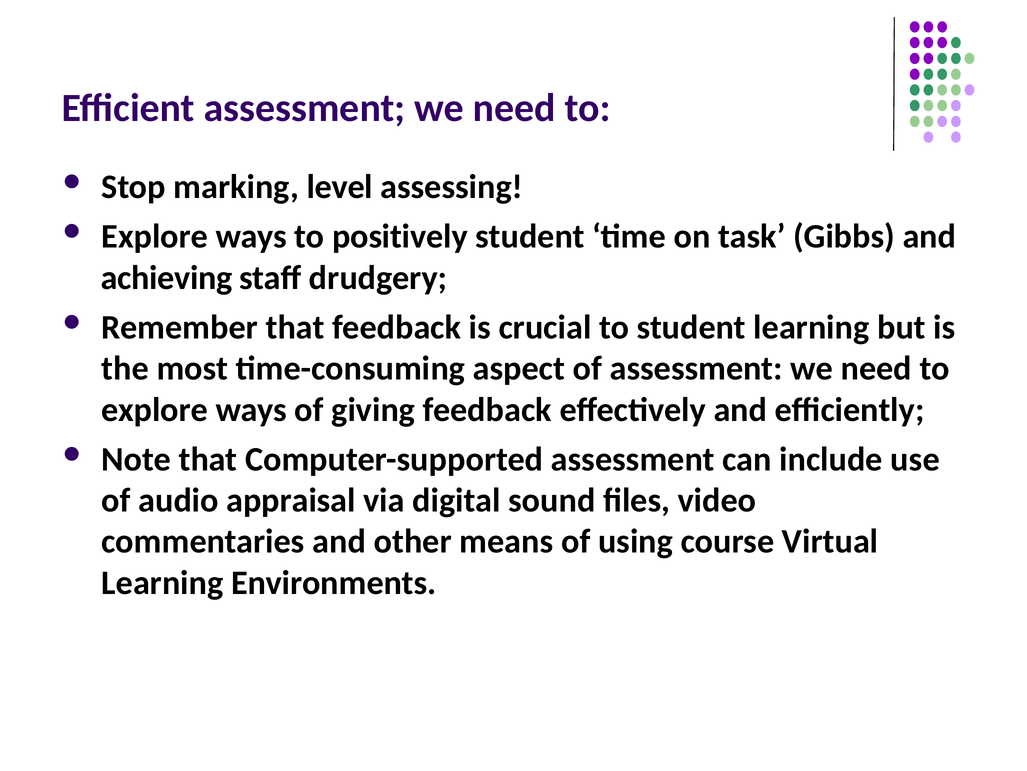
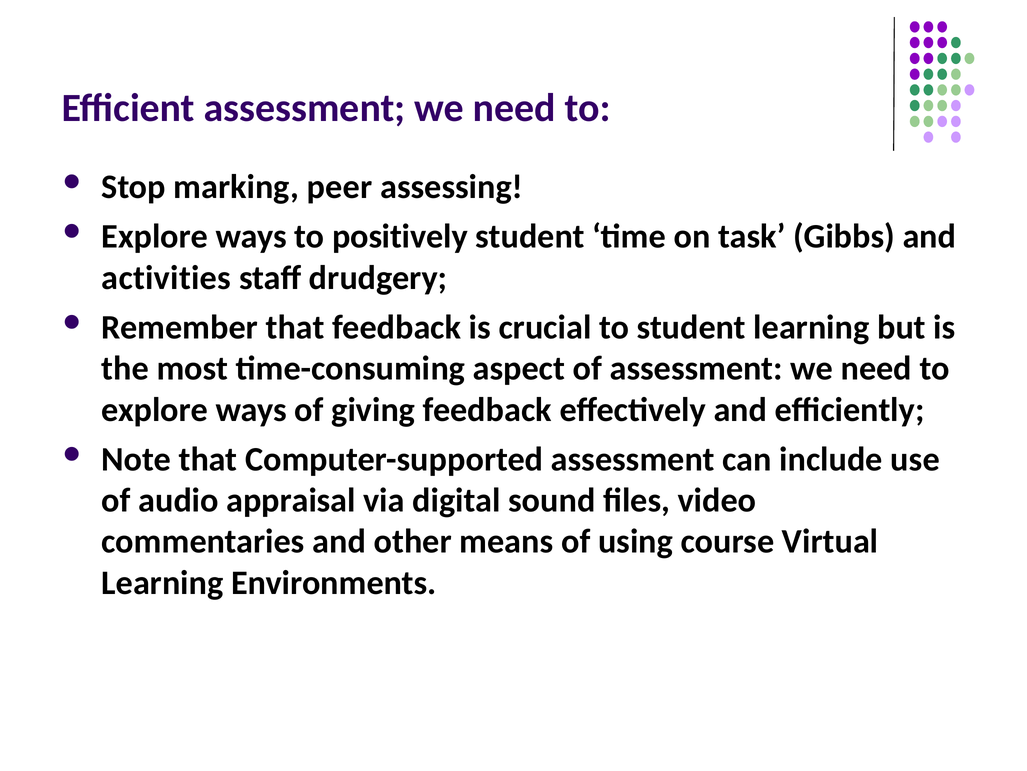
level: level -> peer
achieving: achieving -> activities
